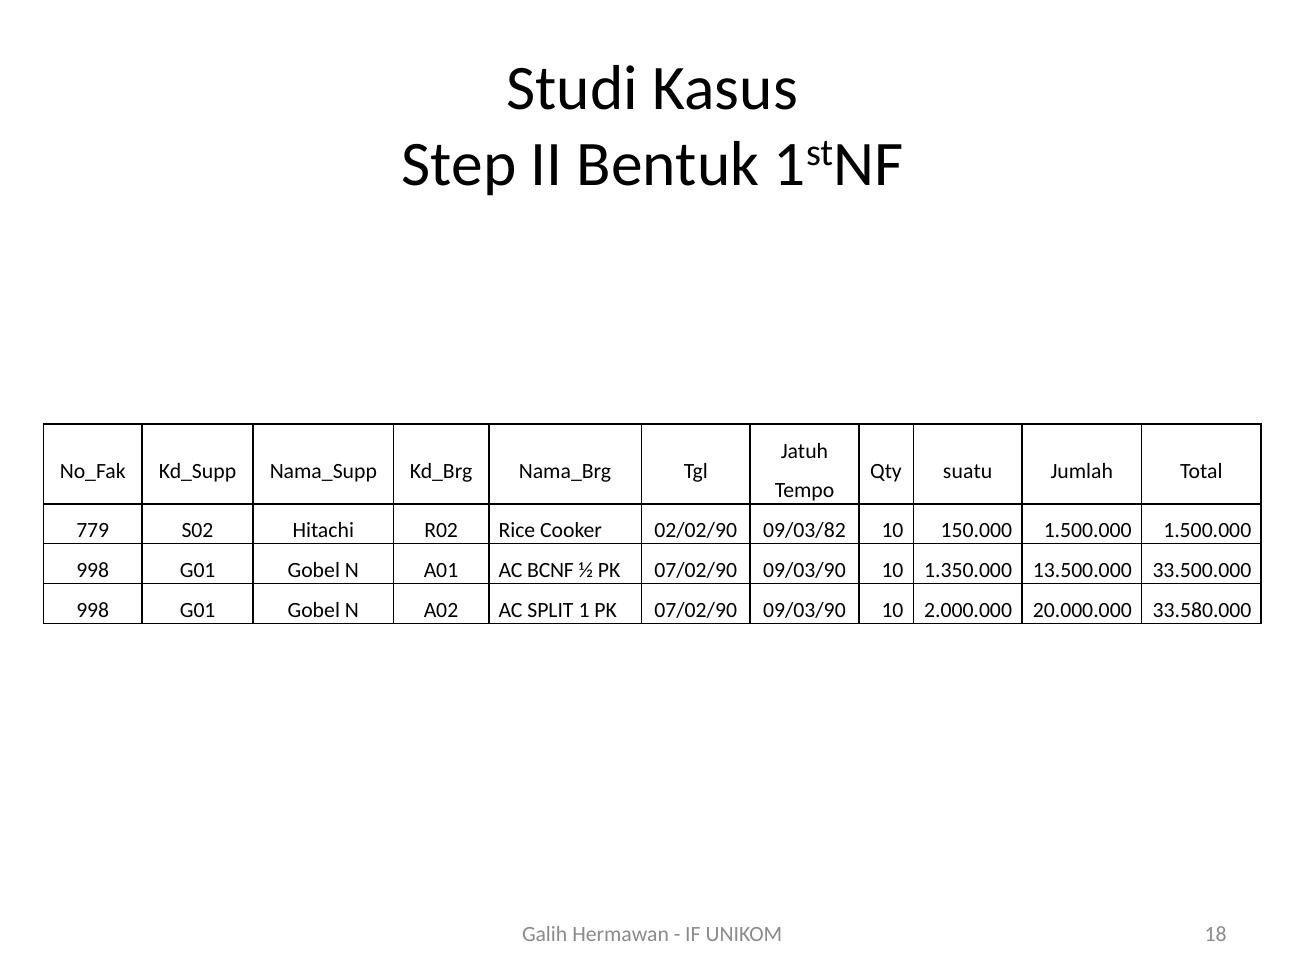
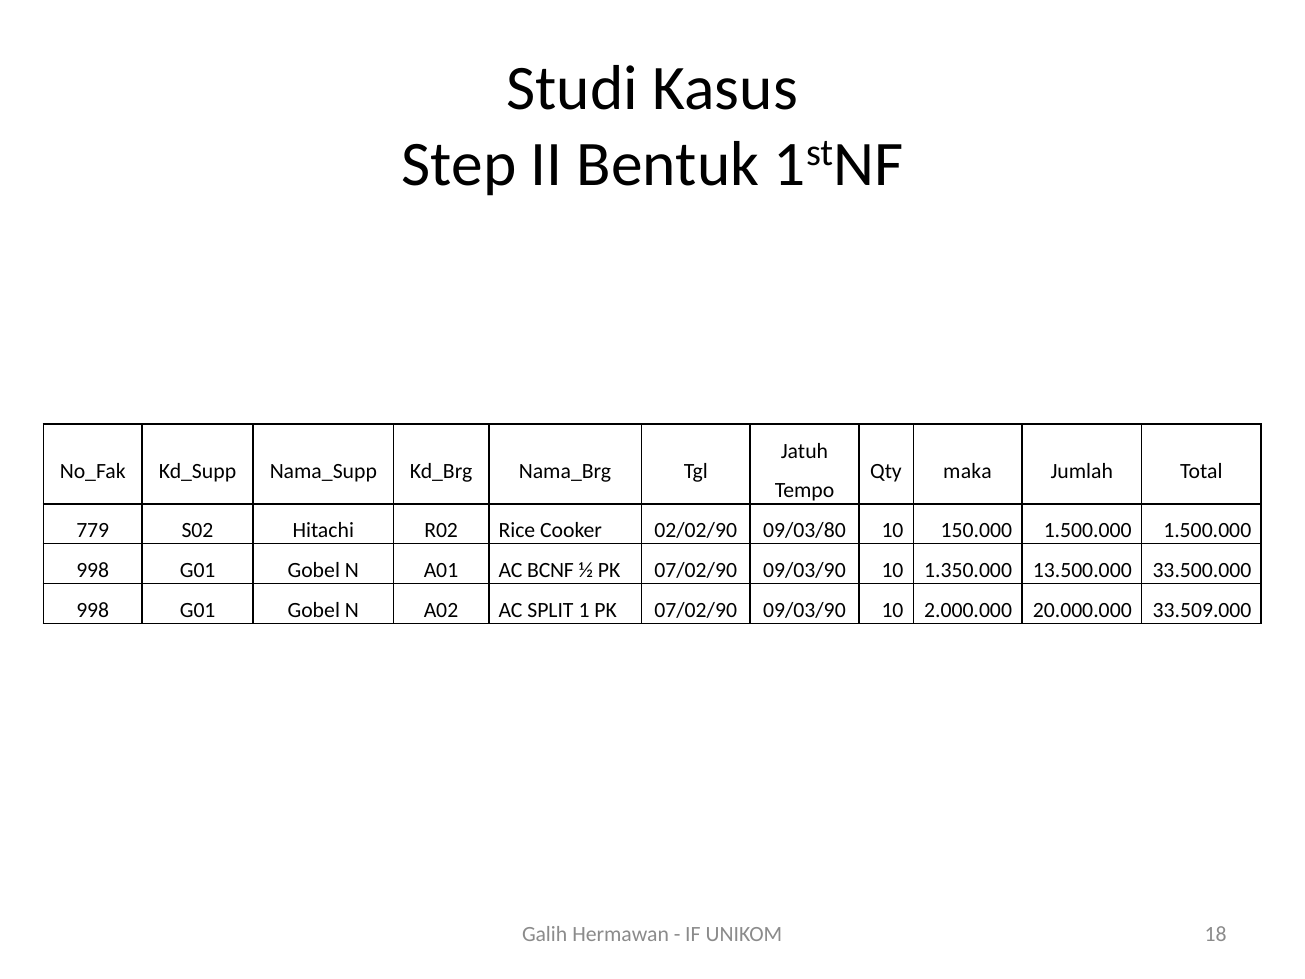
suatu: suatu -> maka
09/03/82: 09/03/82 -> 09/03/80
33.580.000: 33.580.000 -> 33.509.000
